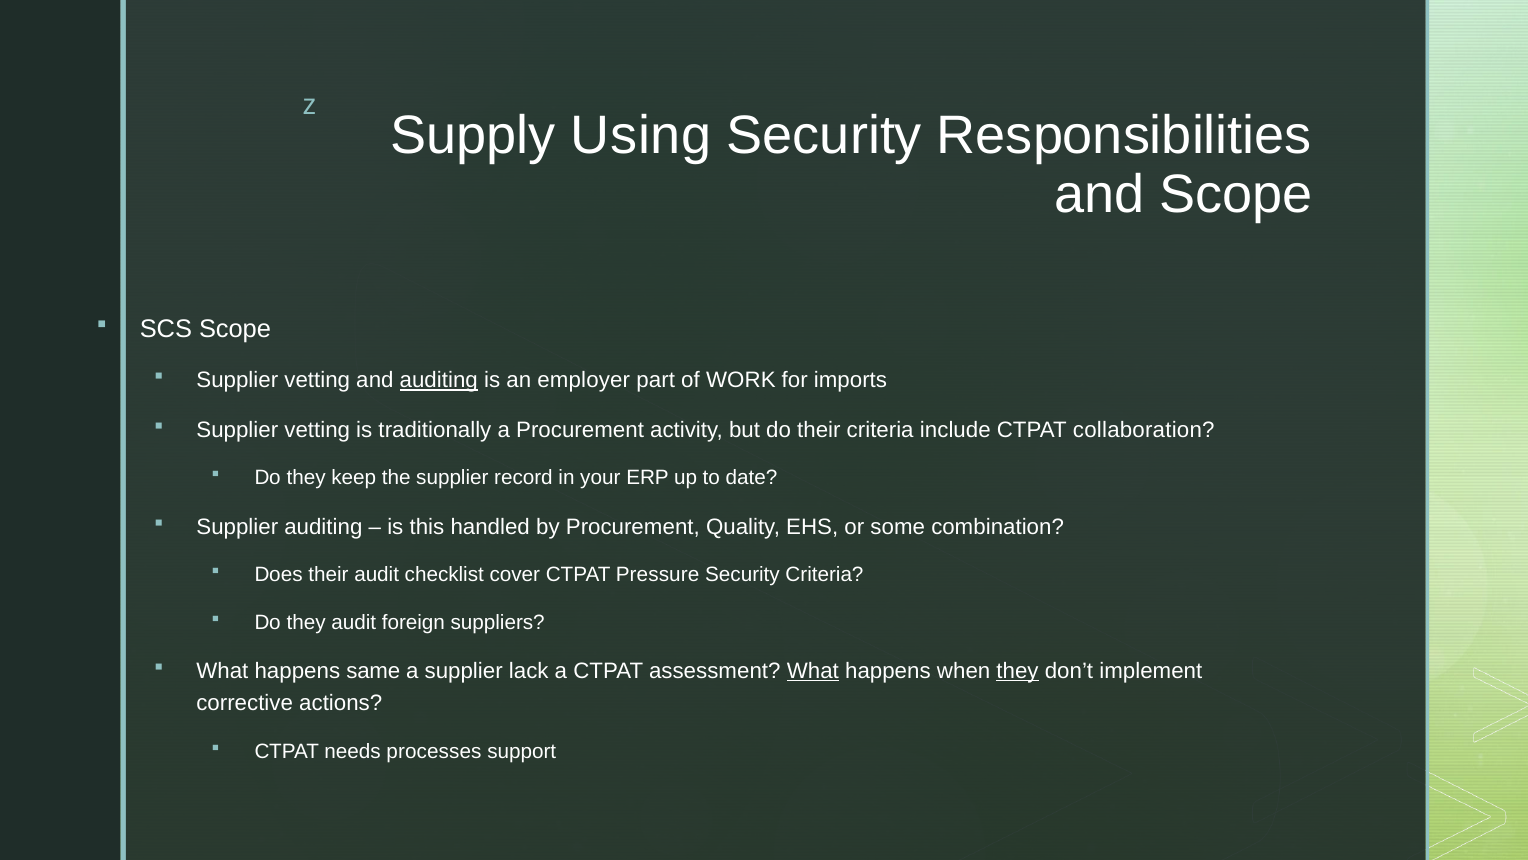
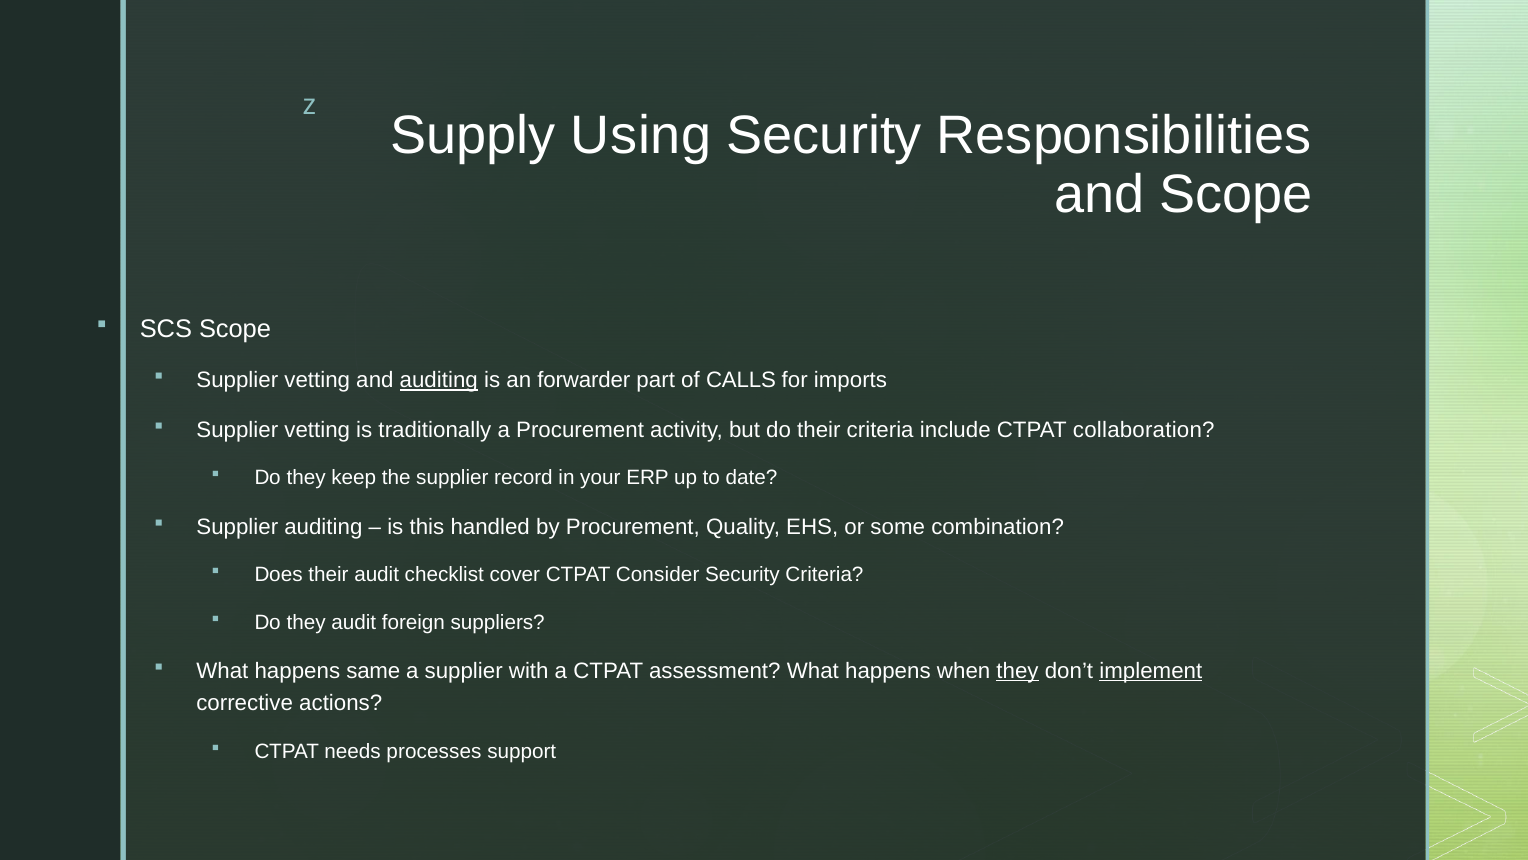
employer: employer -> forwarder
WORK: WORK -> CALLS
Pressure: Pressure -> Consider
lack: lack -> with
What at (813, 671) underline: present -> none
implement underline: none -> present
